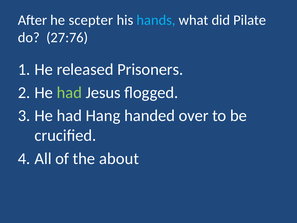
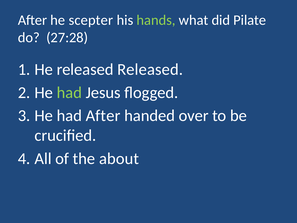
hands colour: light blue -> light green
27:76: 27:76 -> 27:28
released Prisoners: Prisoners -> Released
had Hang: Hang -> After
